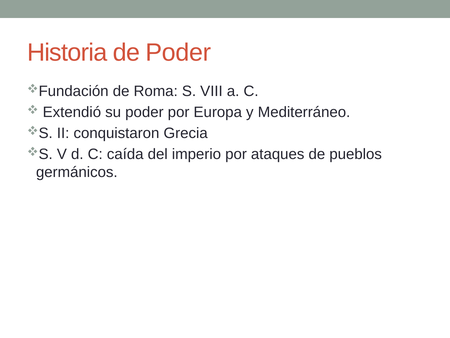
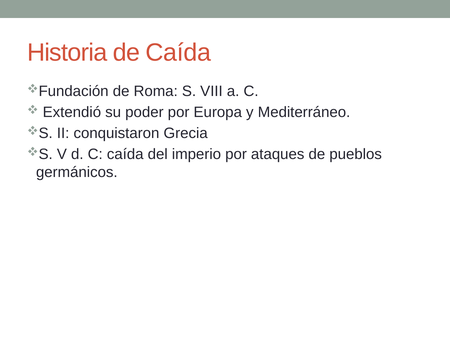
de Poder: Poder -> Caída
